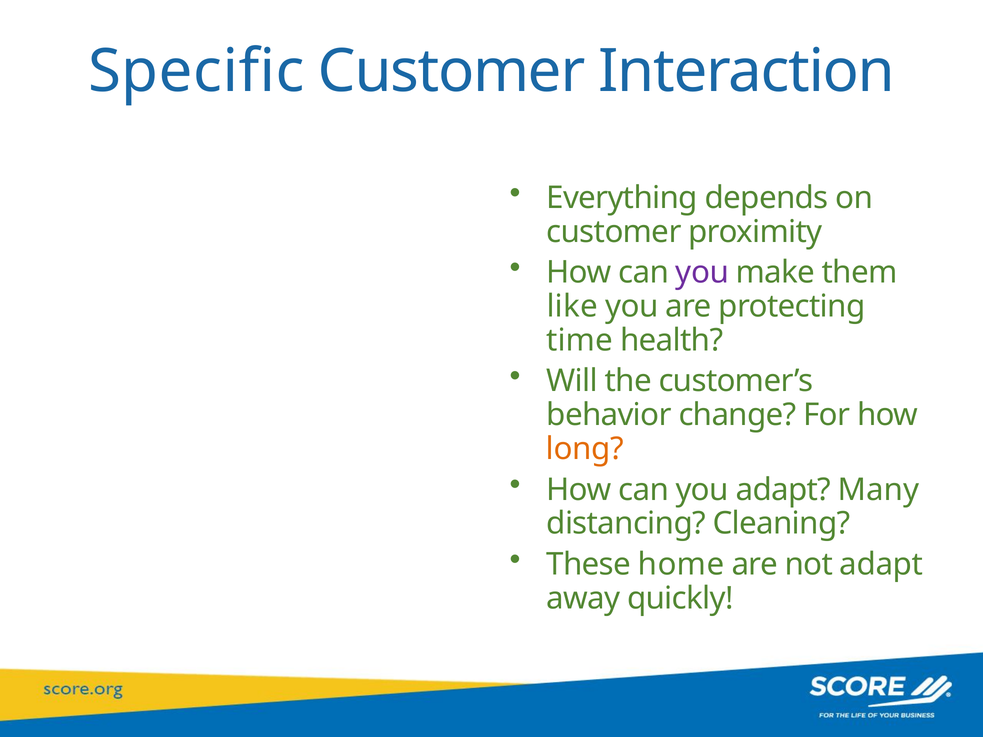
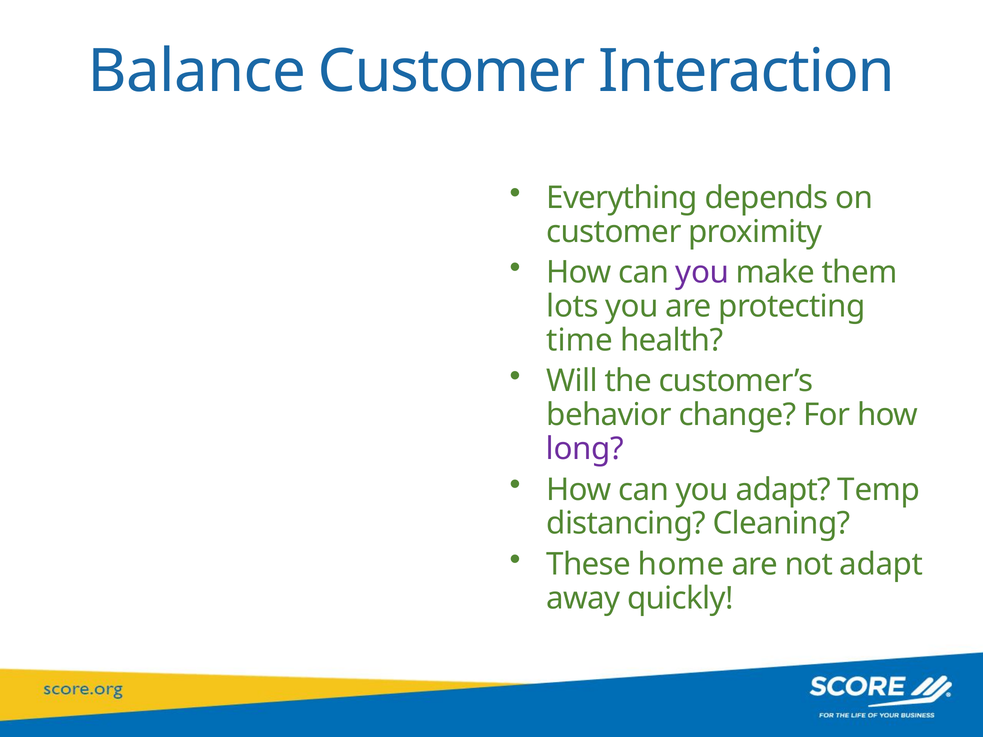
Specific: Specific -> Balance
like: like -> lots
long colour: orange -> purple
Many: Many -> Temp
